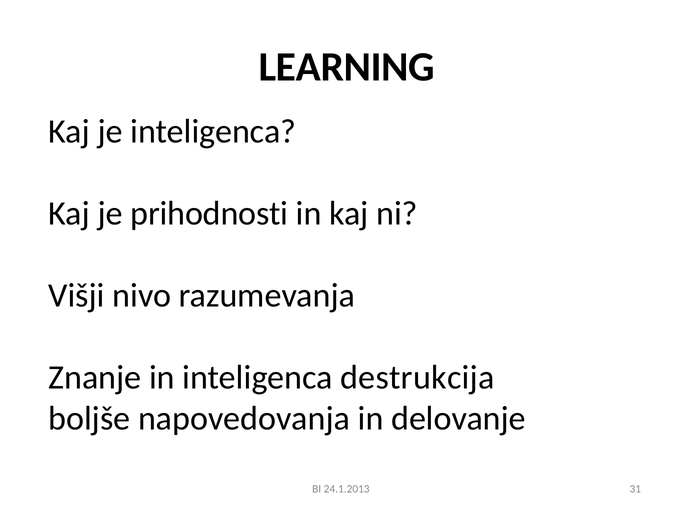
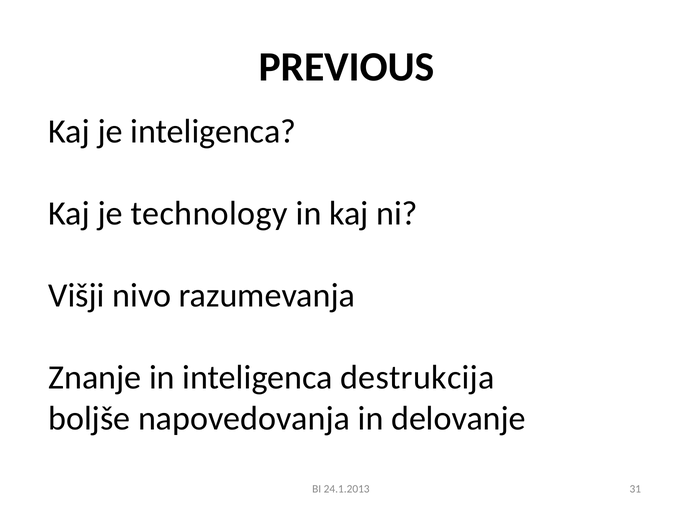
LEARNING: LEARNING -> PREVIOUS
prihodnosti: prihodnosti -> technology
